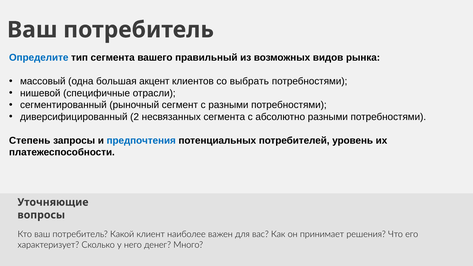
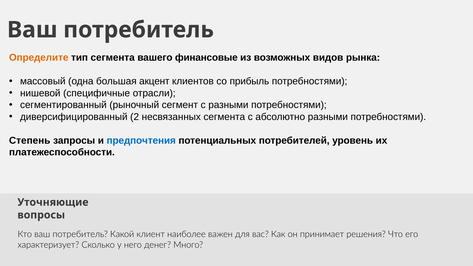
Определите colour: blue -> orange
правильный: правильный -> финансовые
выбрать: выбрать -> прибыль
